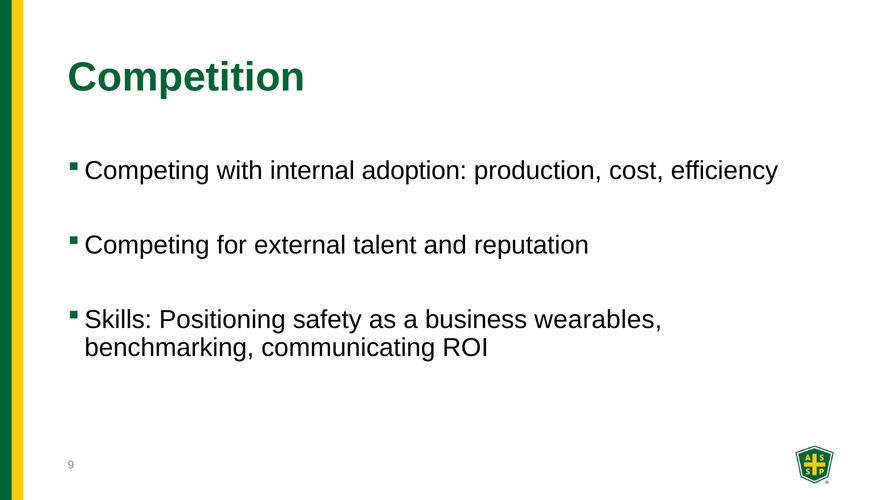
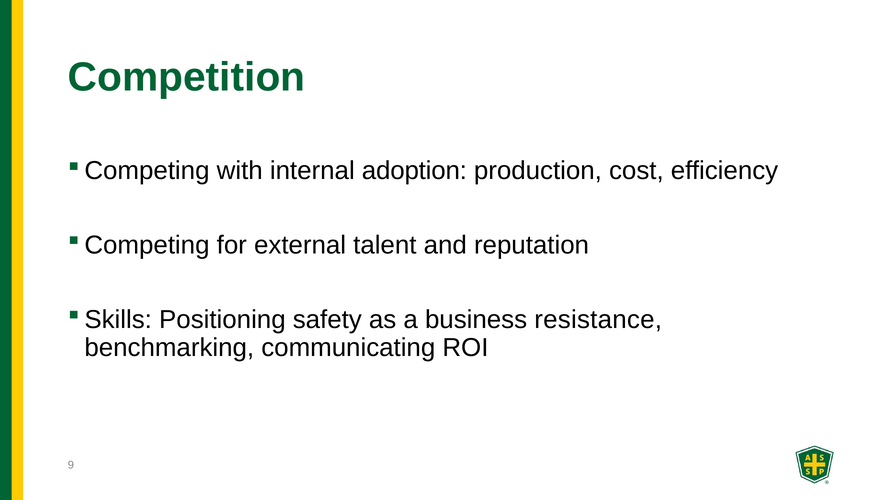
wearables: wearables -> resistance
